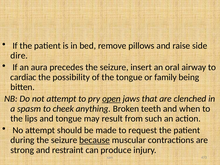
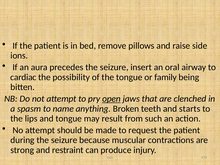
dire: dire -> ions
cheek: cheek -> name
when: when -> starts
because underline: present -> none
